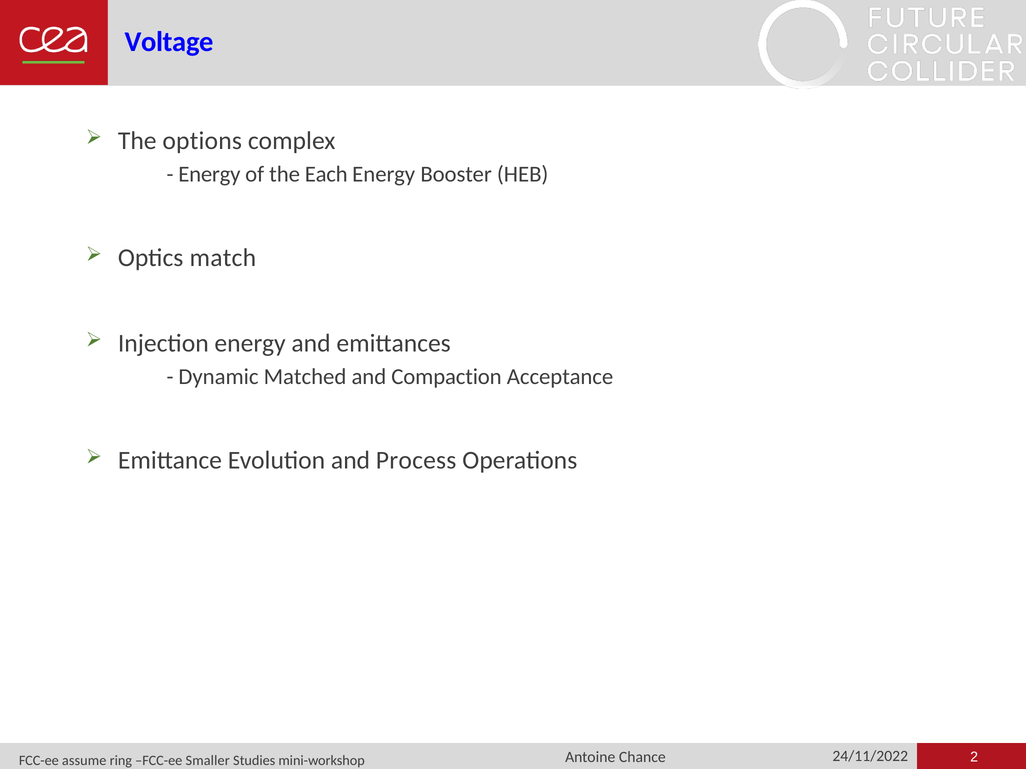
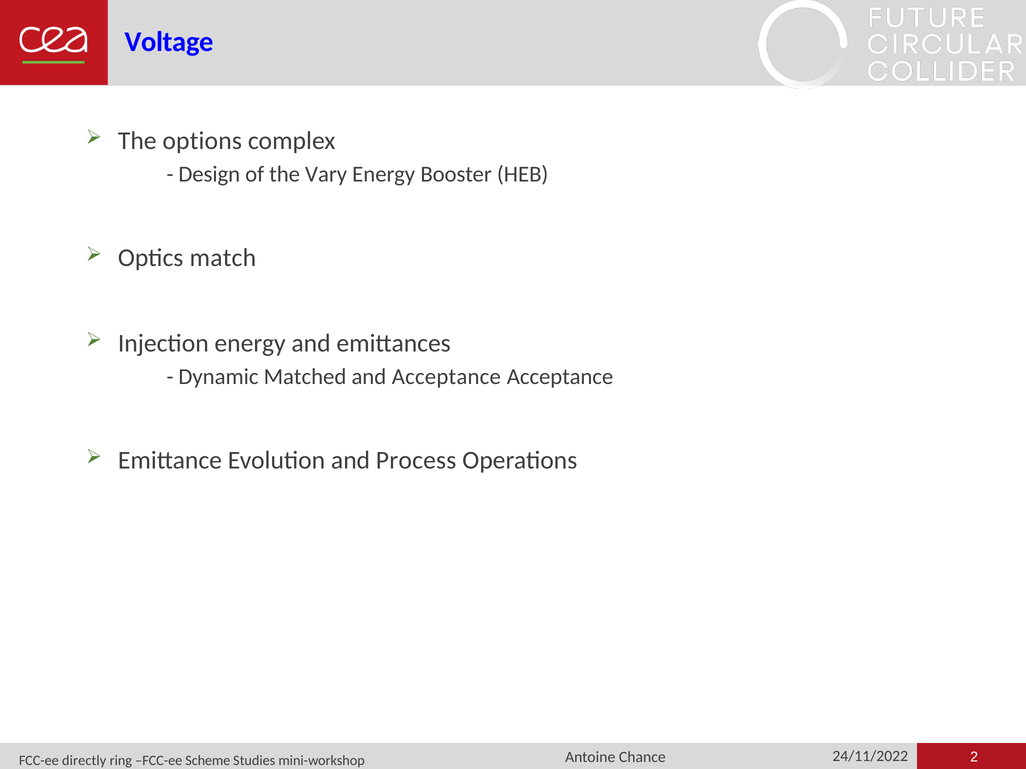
Energy at (209, 174): Energy -> Design
Each: Each -> Vary
and Compaction: Compaction -> Acceptance
assume: assume -> directly
Smaller: Smaller -> Scheme
